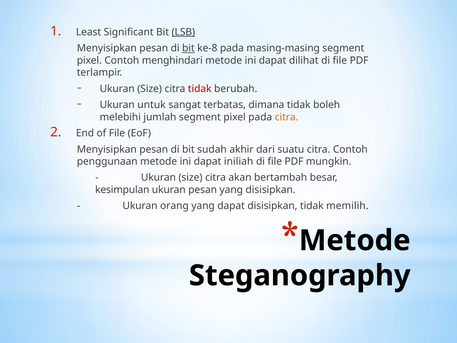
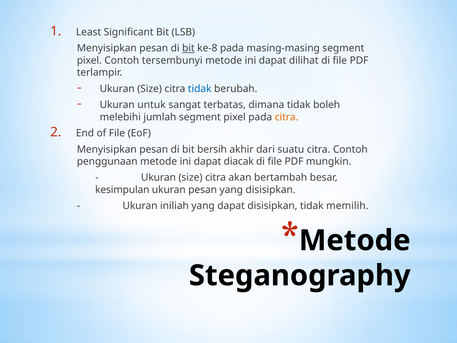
LSB underline: present -> none
menghindari: menghindari -> tersembunyi
tidak at (200, 89) colour: red -> blue
sudah: sudah -> bersih
iniliah: iniliah -> diacak
orang: orang -> iniliah
